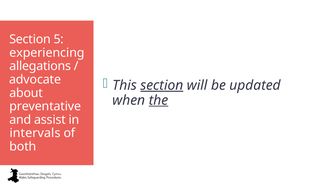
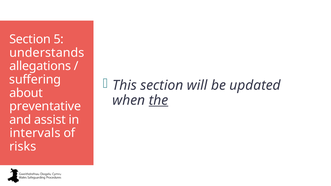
experiencing: experiencing -> understands
advocate: advocate -> suffering
section at (162, 85) underline: present -> none
both: both -> risks
